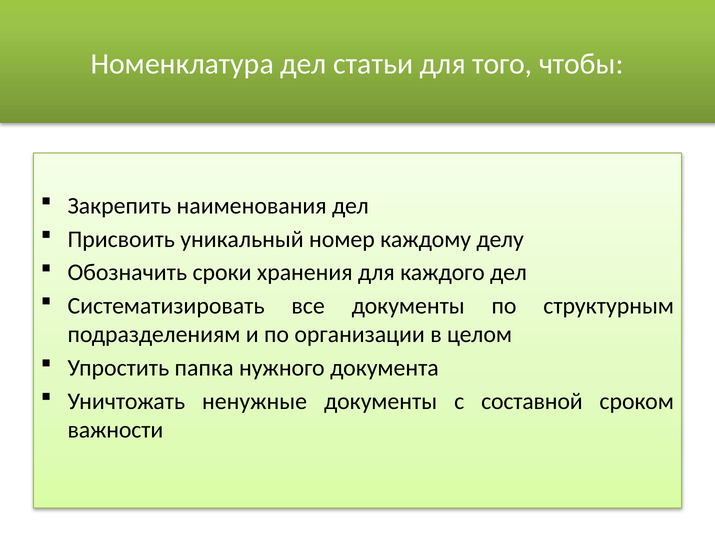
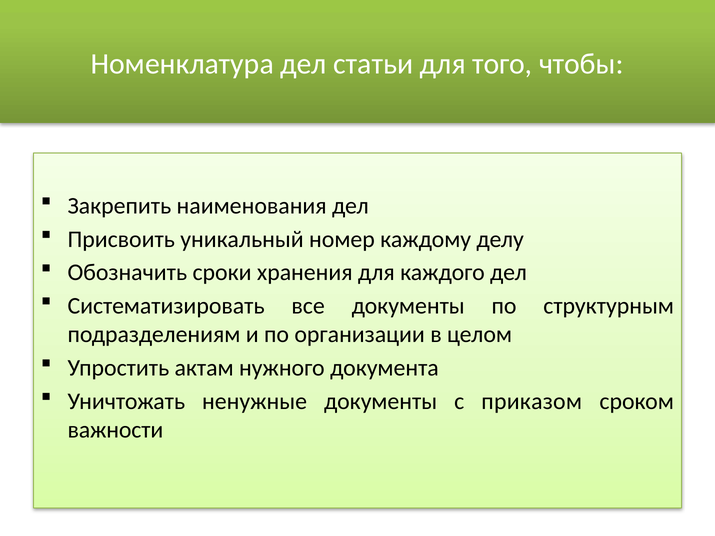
папка: папка -> актам
составной: составной -> приказом
